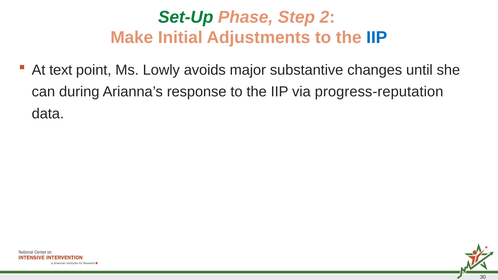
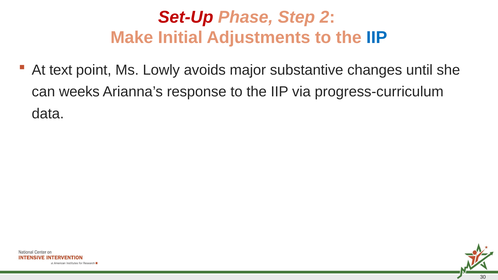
Set-Up colour: green -> red
during: during -> weeks
progress-reputation: progress-reputation -> progress-curriculum
